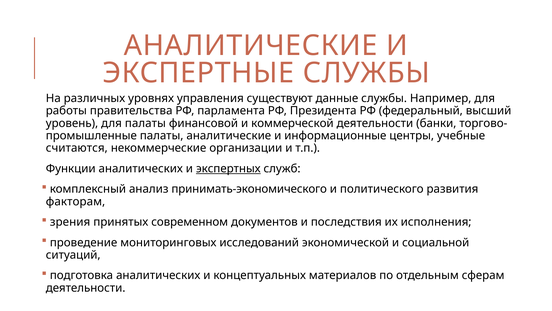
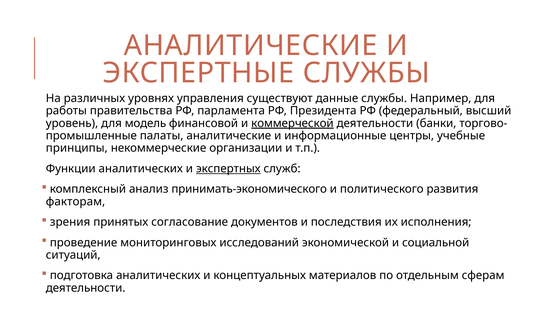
для палаты: палаты -> модель
коммерческой underline: none -> present
считаются: считаются -> принципы
современном: современном -> согласование
